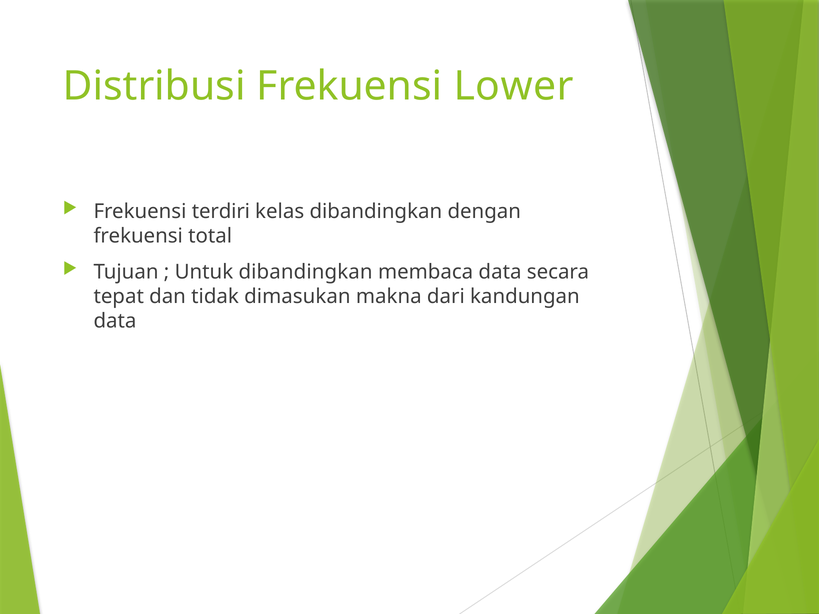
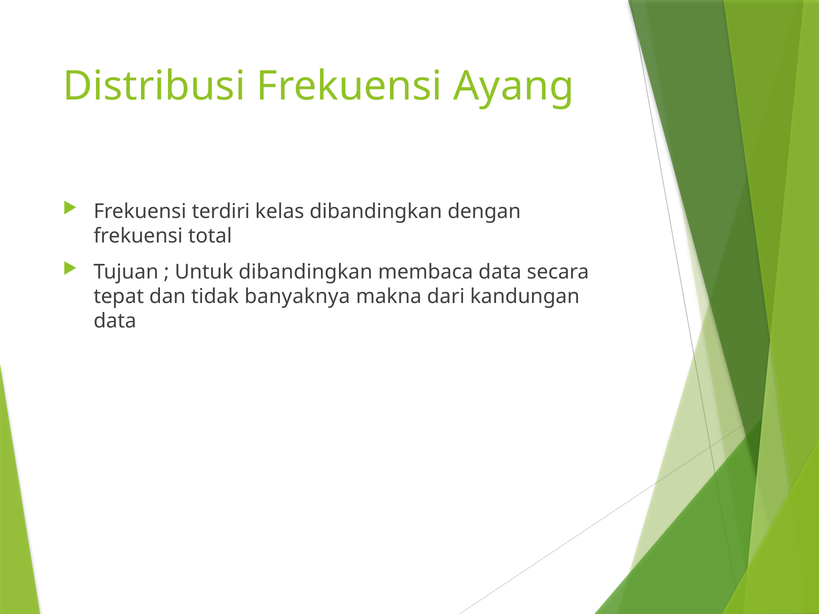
Lower: Lower -> Ayang
dimasukan: dimasukan -> banyaknya
